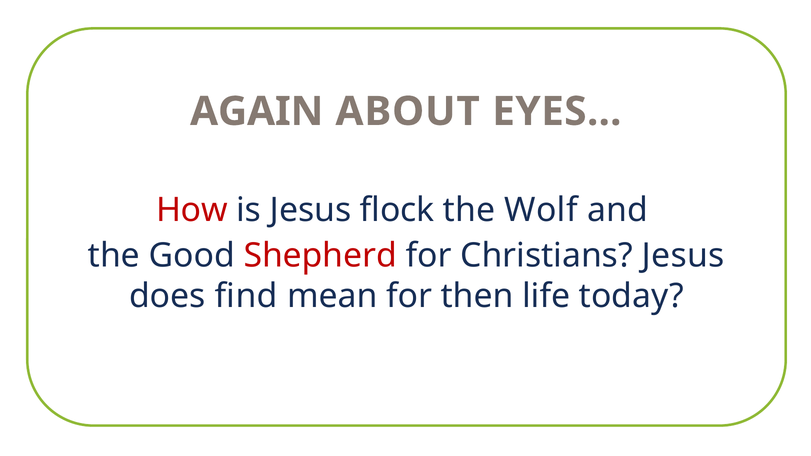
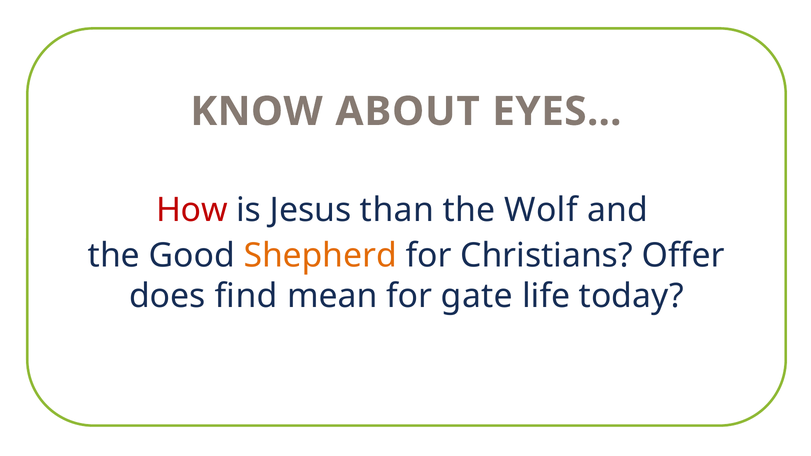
AGAIN: AGAIN -> KNOW
flock: flock -> than
Shepherd colour: red -> orange
Christians Jesus: Jesus -> Offer
then: then -> gate
